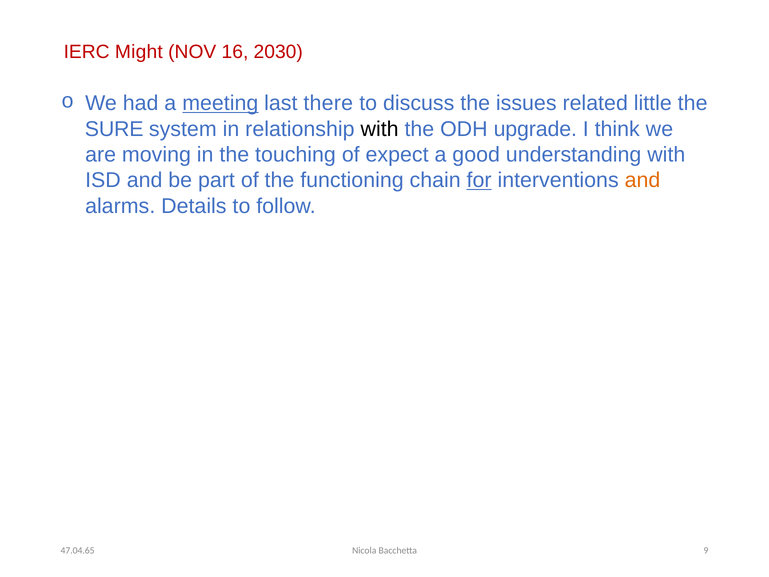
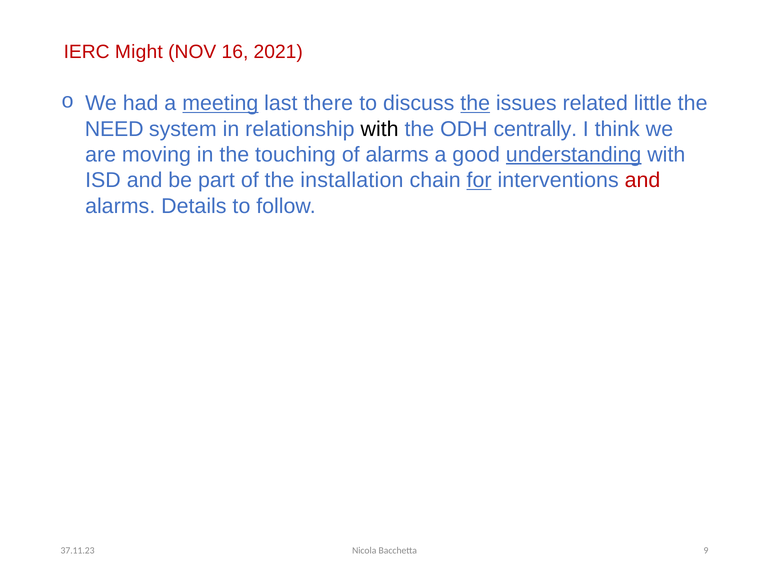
2030: 2030 -> 2021
the at (475, 103) underline: none -> present
SURE: SURE -> NEED
upgrade: upgrade -> centrally
of expect: expect -> alarms
understanding underline: none -> present
functioning: functioning -> installation
and at (643, 180) colour: orange -> red
47.04.65: 47.04.65 -> 37.11.23
